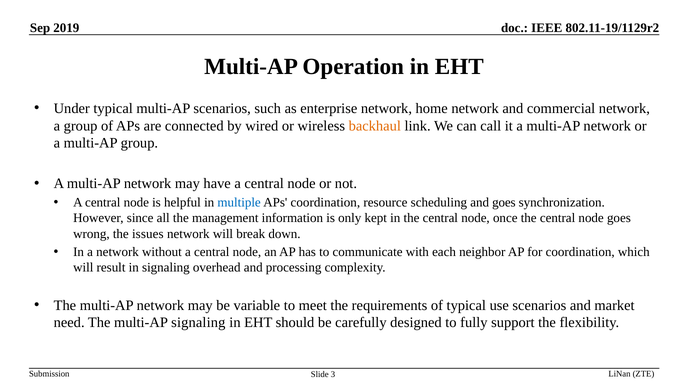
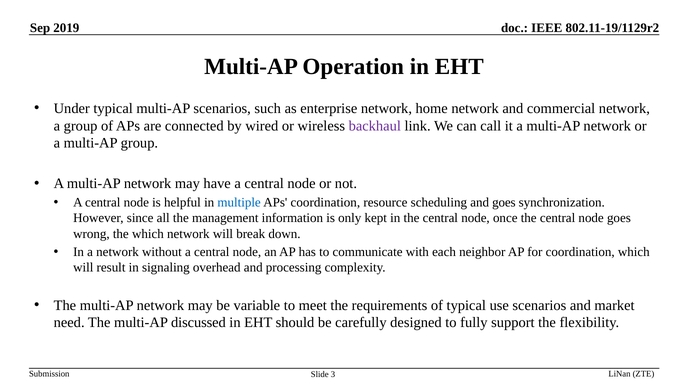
backhaul colour: orange -> purple
the issues: issues -> which
multi-AP signaling: signaling -> discussed
